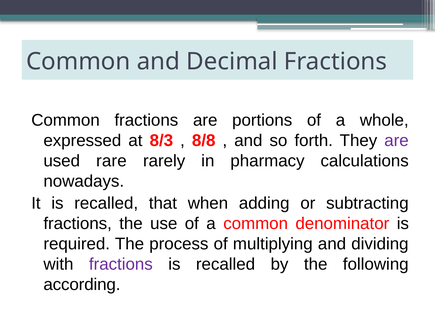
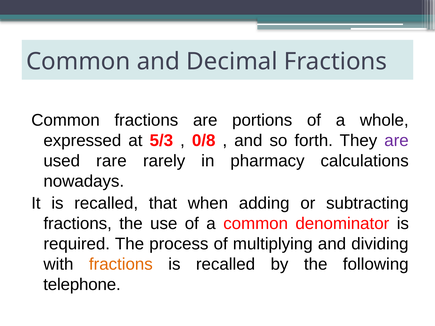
8/3: 8/3 -> 5/3
8/8: 8/8 -> 0/8
fractions at (121, 264) colour: purple -> orange
according: according -> telephone
